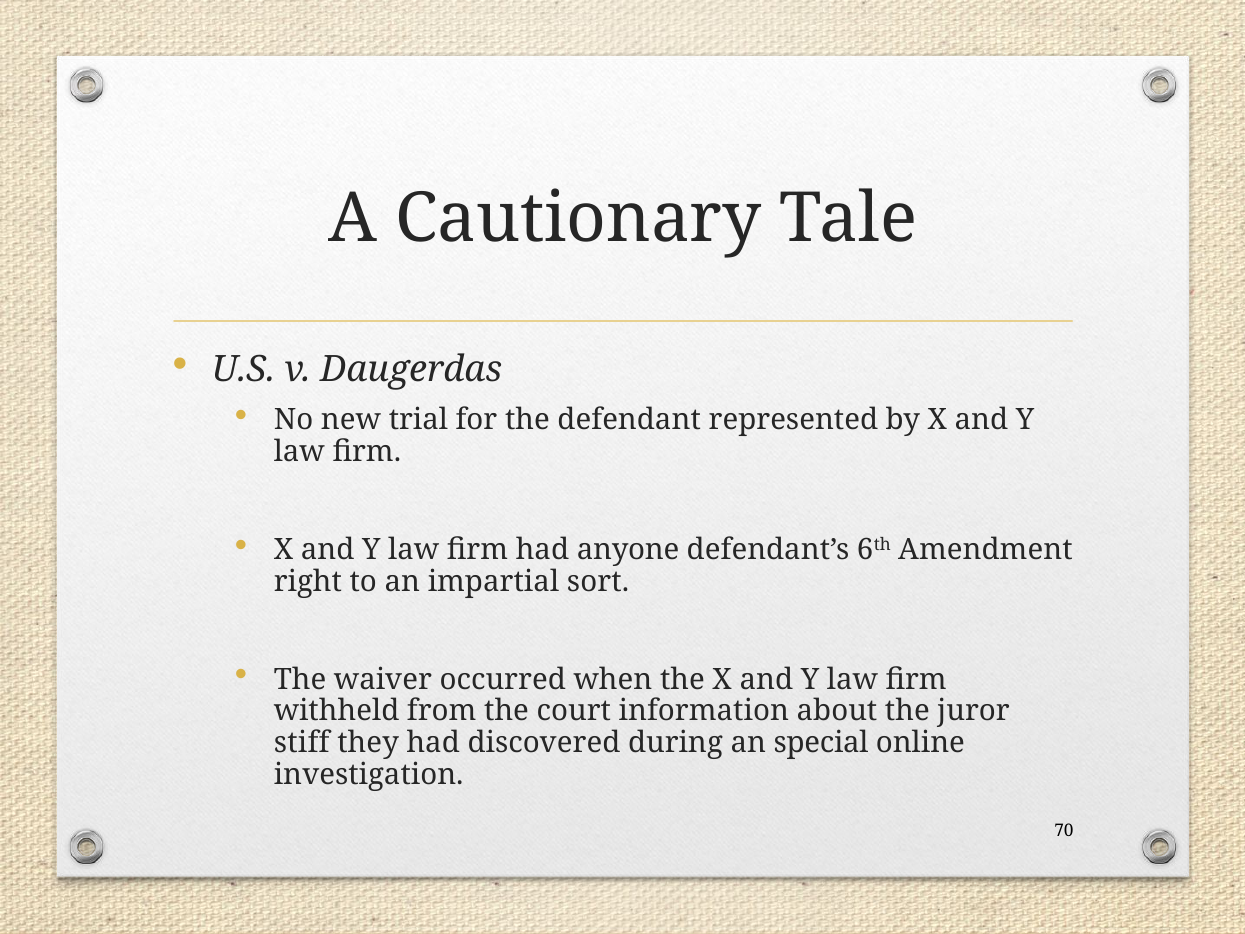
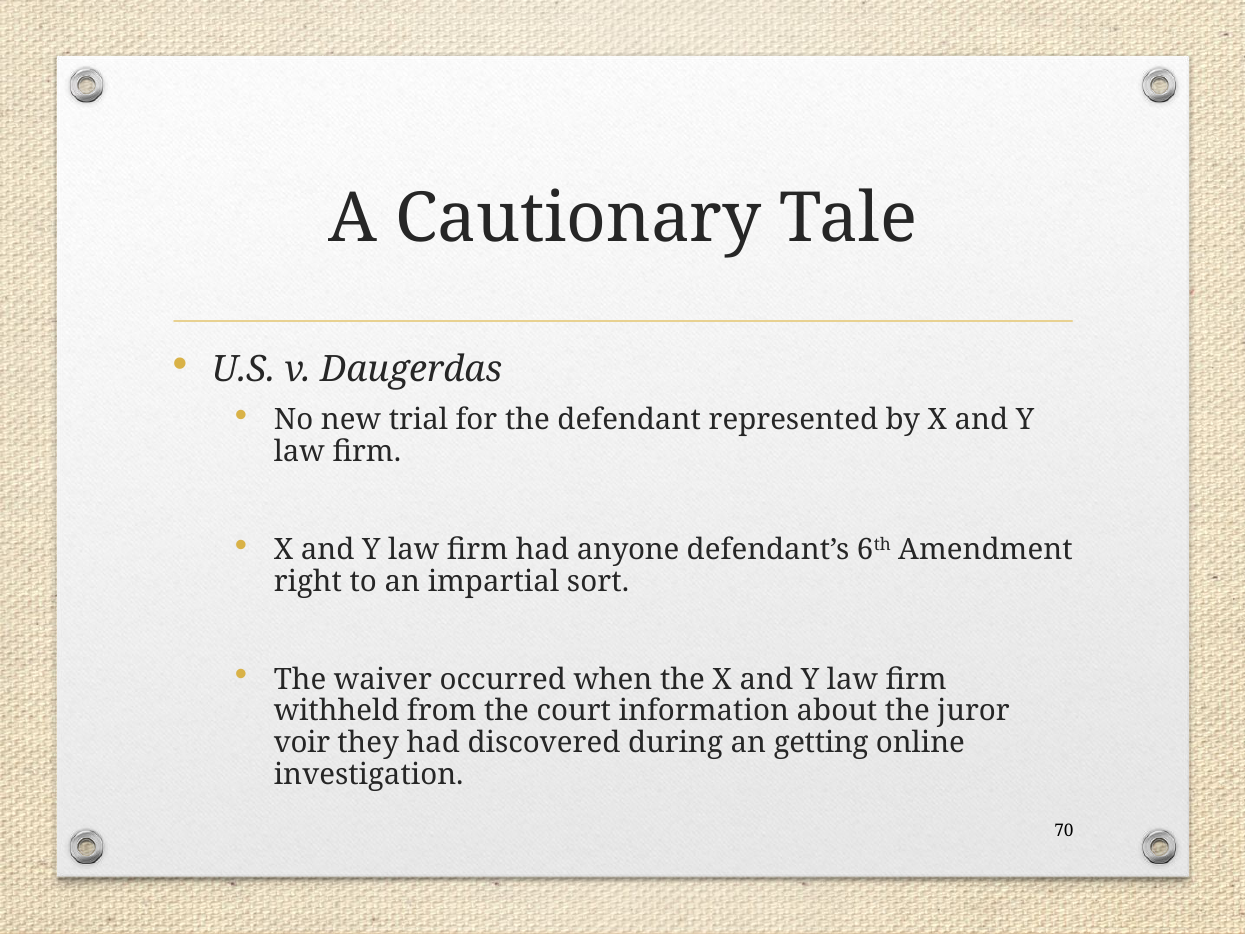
stiff: stiff -> voir
special: special -> getting
